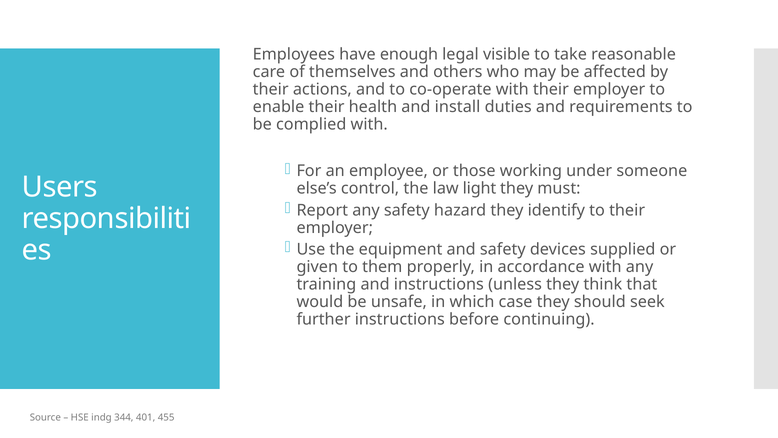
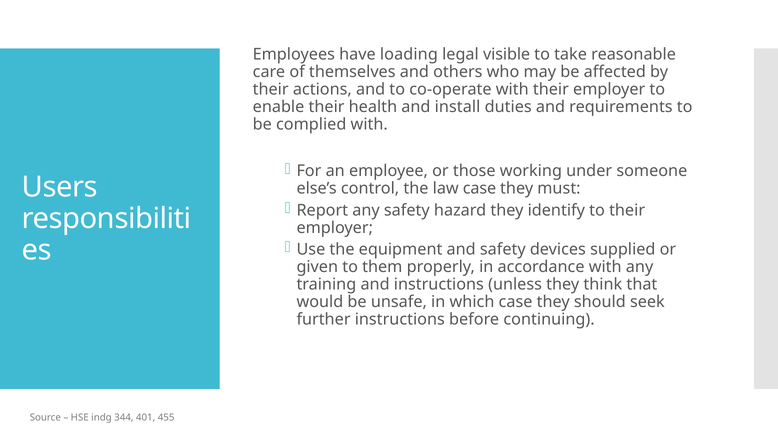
enough: enough -> loading
law light: light -> case
